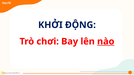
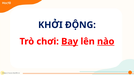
Bay underline: none -> present
